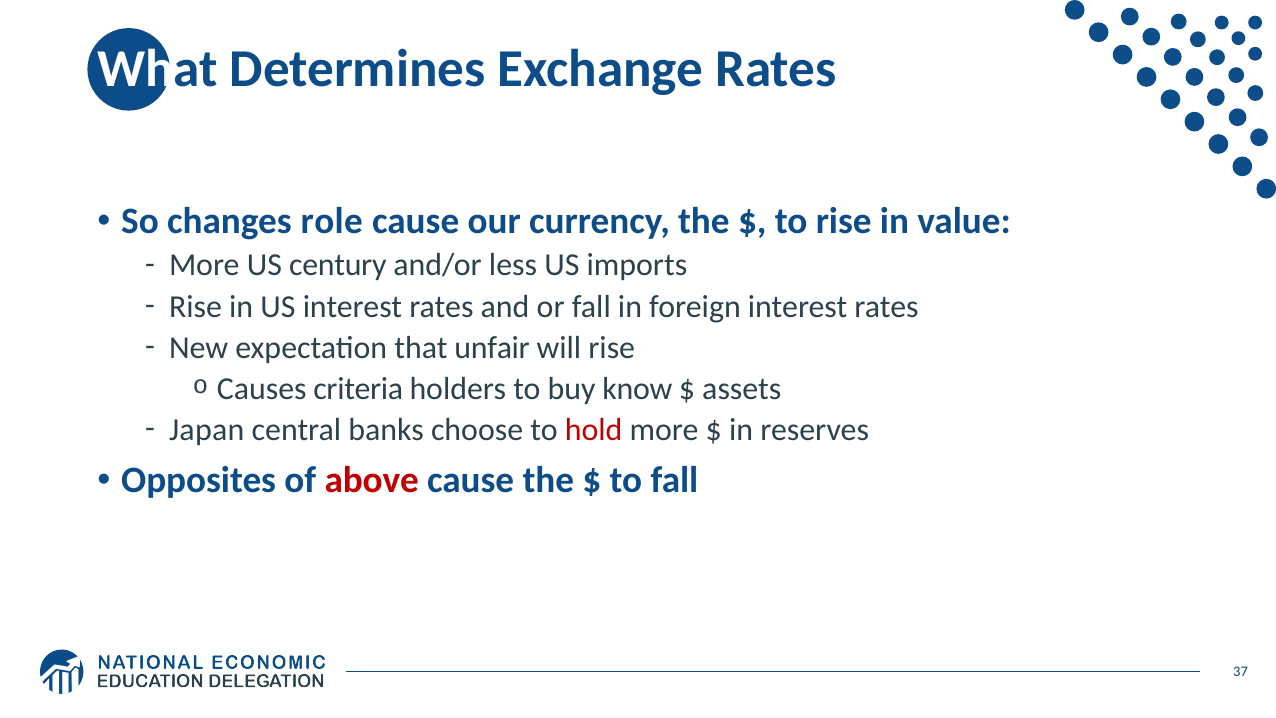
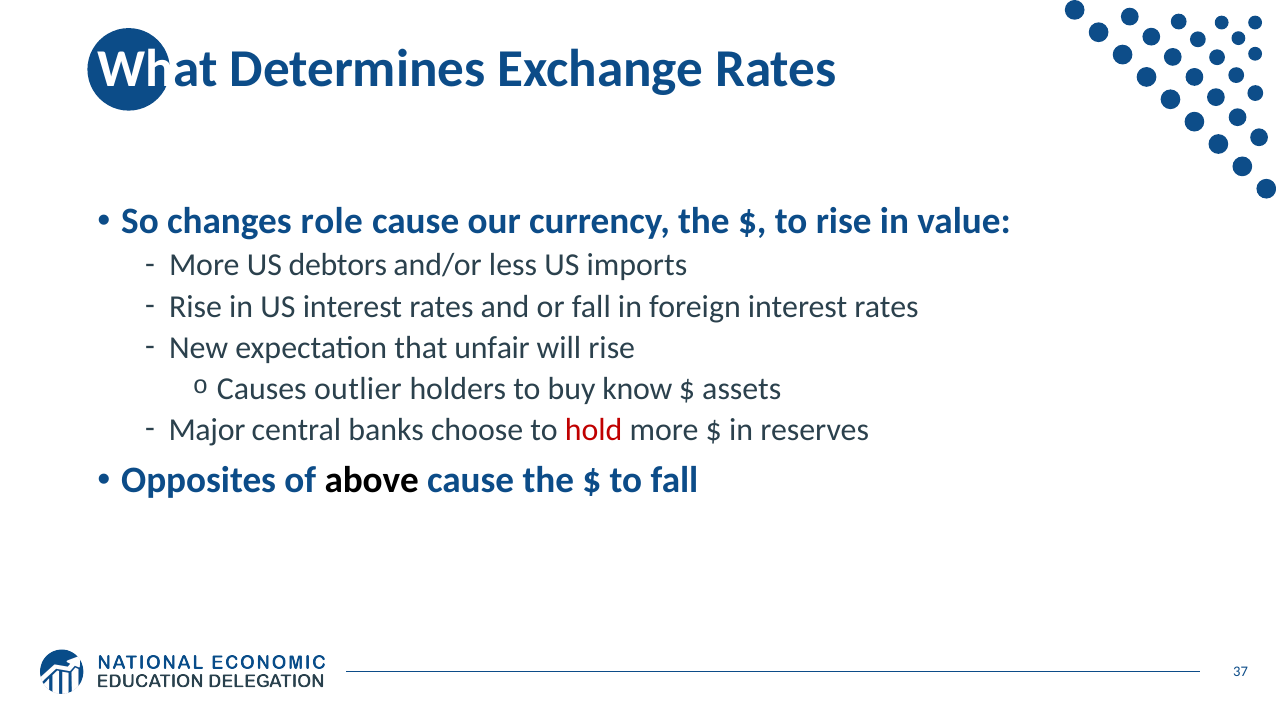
century: century -> debtors
criteria: criteria -> outlier
Japan: Japan -> Major
above colour: red -> black
